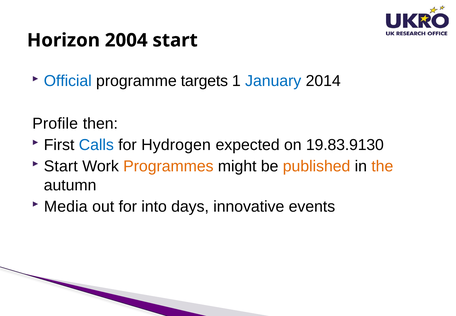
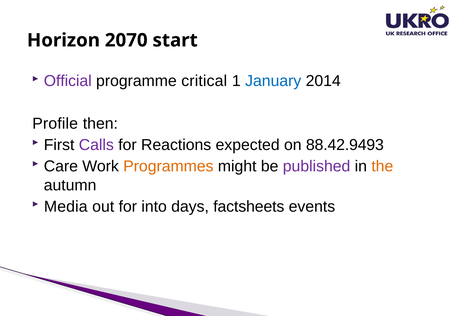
2004: 2004 -> 2070
Official colour: blue -> purple
targets: targets -> critical
Calls colour: blue -> purple
Hydrogen: Hydrogen -> Reactions
19.83.9130: 19.83.9130 -> 88.42.9493
Start at (61, 166): Start -> Care
published colour: orange -> purple
innovative: innovative -> factsheets
